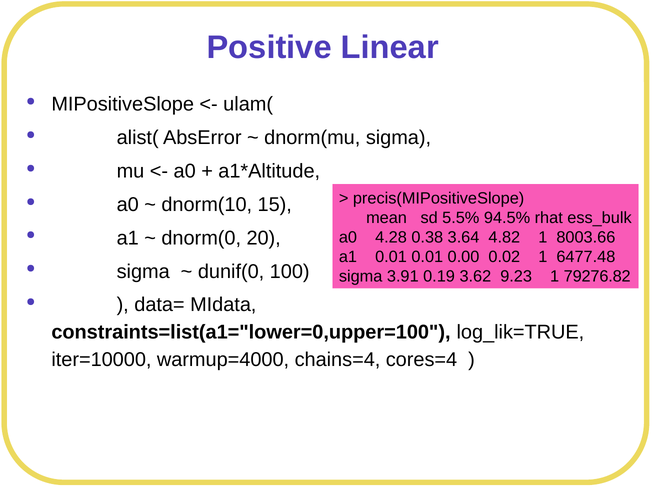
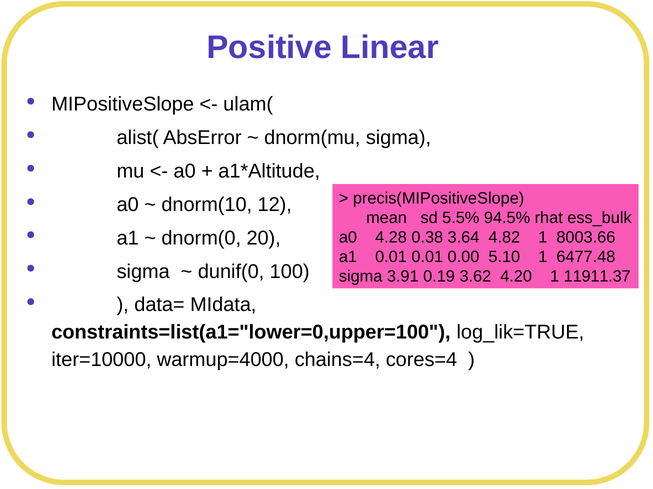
15: 15 -> 12
0.02: 0.02 -> 5.10
9.23: 9.23 -> 4.20
79276.82: 79276.82 -> 11911.37
